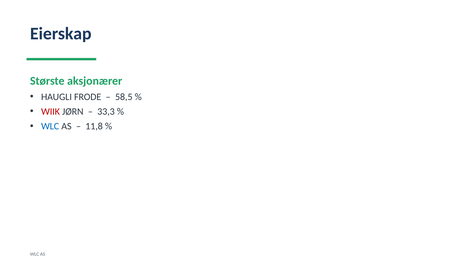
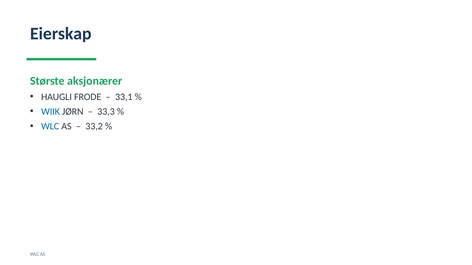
58,5: 58,5 -> 33,1
WIIK colour: red -> blue
11,8: 11,8 -> 33,2
